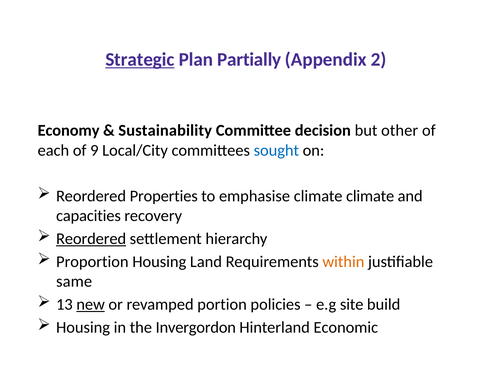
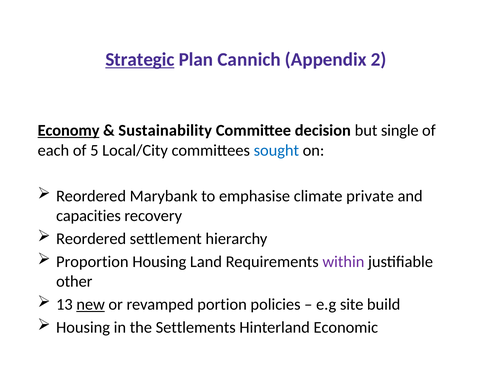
Partially: Partially -> Cannich
Economy underline: none -> present
other: other -> single
9: 9 -> 5
Properties: Properties -> Marybank
climate climate: climate -> private
Reordered at (91, 239) underline: present -> none
within colour: orange -> purple
same: same -> other
Invergordon: Invergordon -> Settlements
